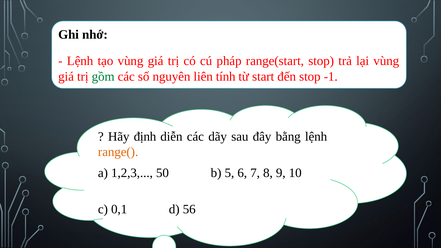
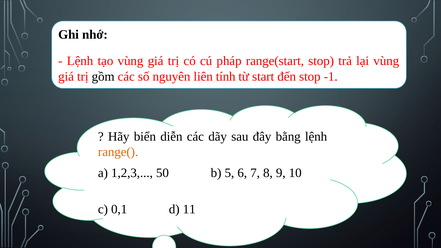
gồm colour: green -> black
định: định -> biển
56: 56 -> 11
